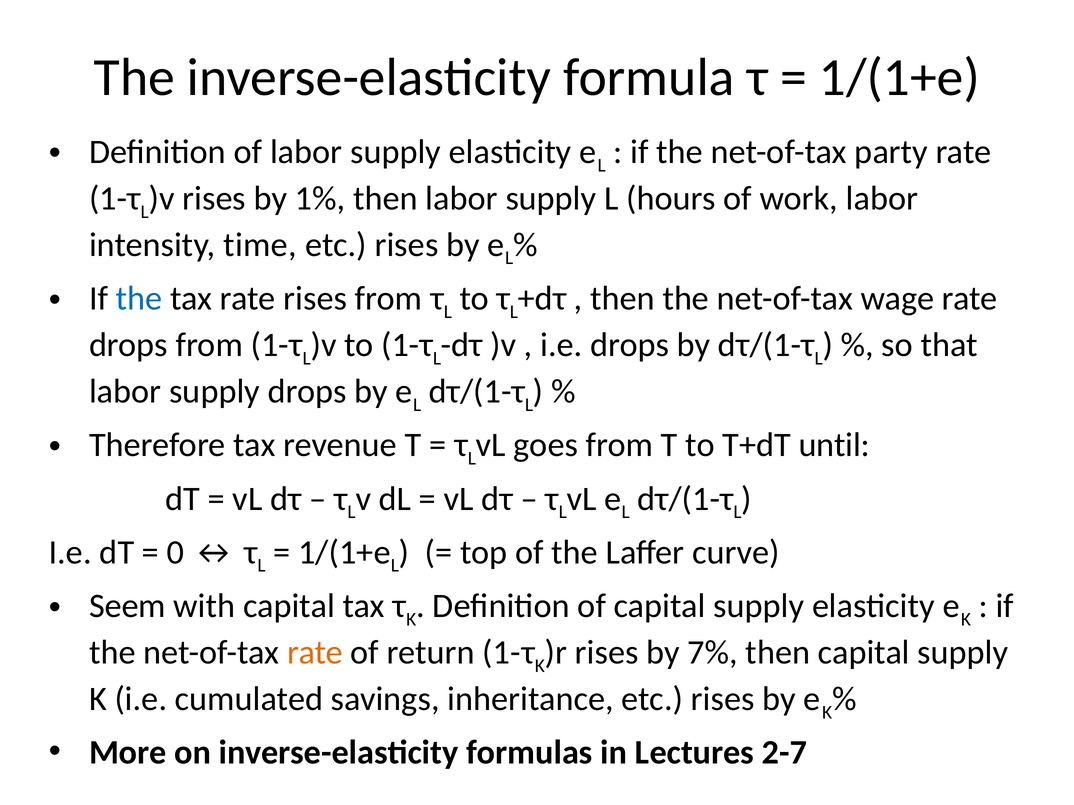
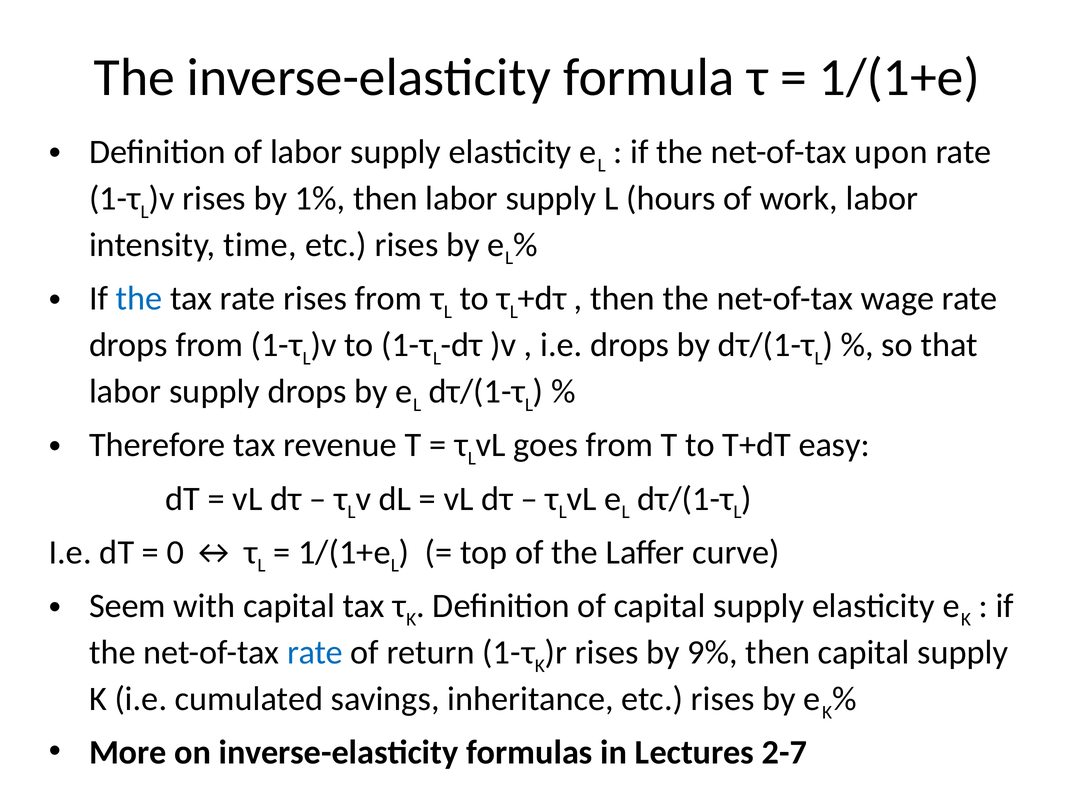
party: party -> upon
until: until -> easy
rate at (315, 653) colour: orange -> blue
7%: 7% -> 9%
